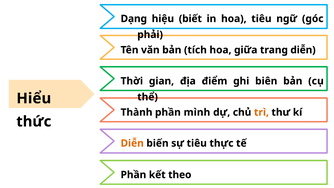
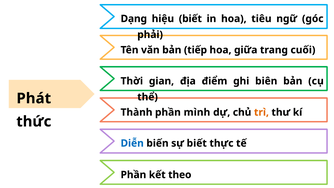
tích: tích -> tiếp
trang diễn: diễn -> cuối
Hiểu: Hiểu -> Phát
Diễn at (132, 143) colour: orange -> blue
sự tiêu: tiêu -> biết
